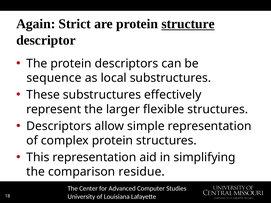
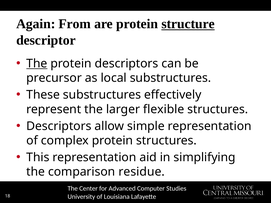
Strict: Strict -> From
The at (37, 64) underline: none -> present
sequence: sequence -> precursor
